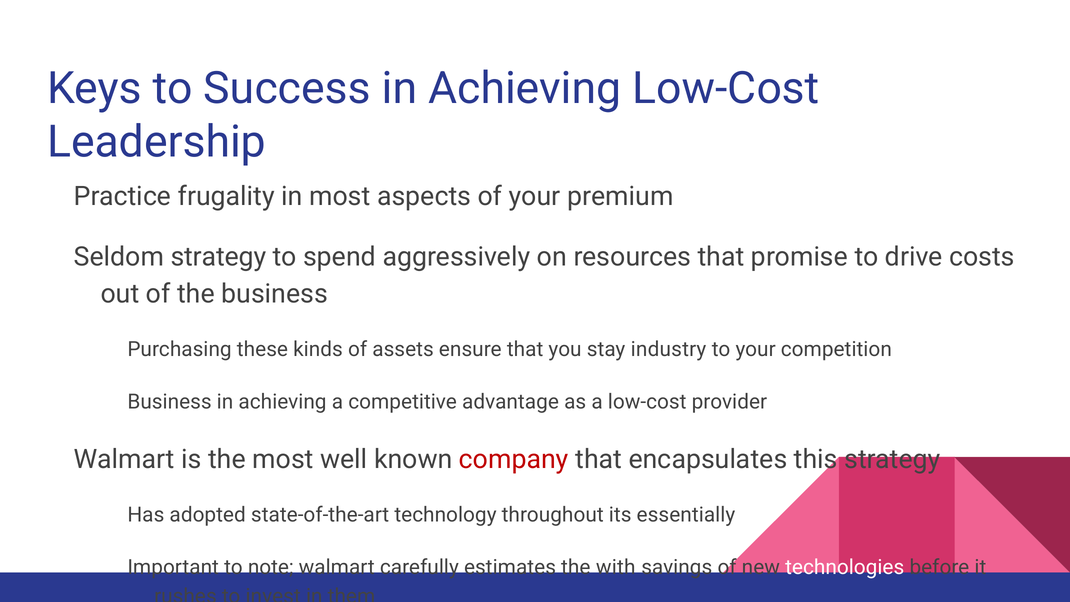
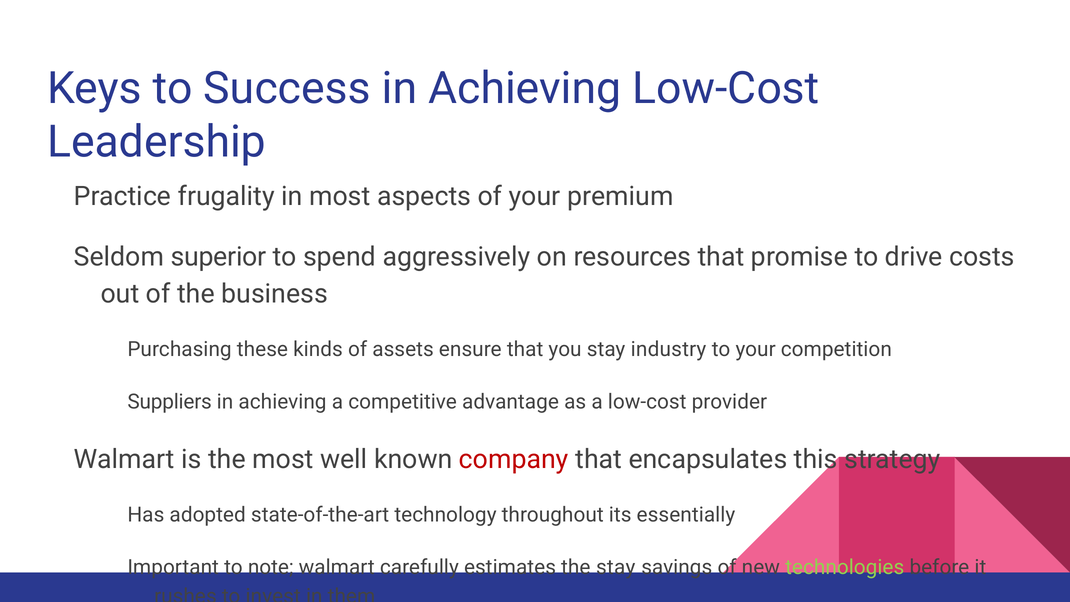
Seldom strategy: strategy -> superior
Business at (170, 402): Business -> Suppliers
the with: with -> stay
technologies colour: white -> light green
